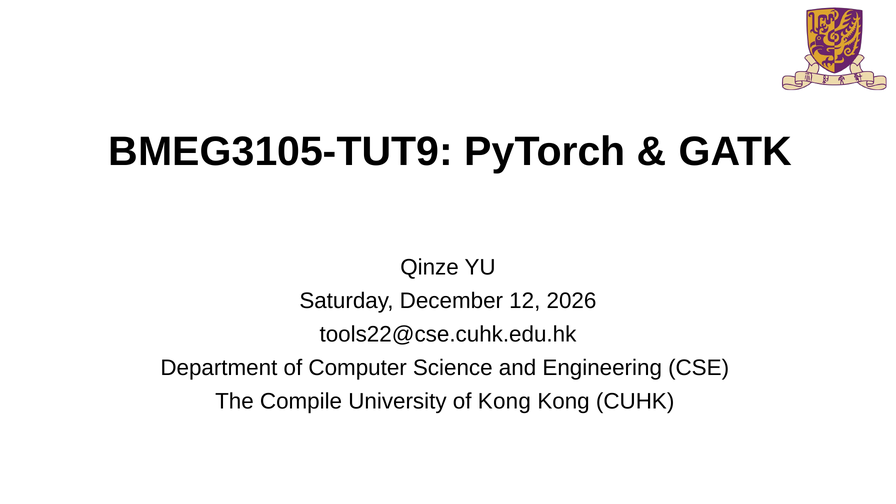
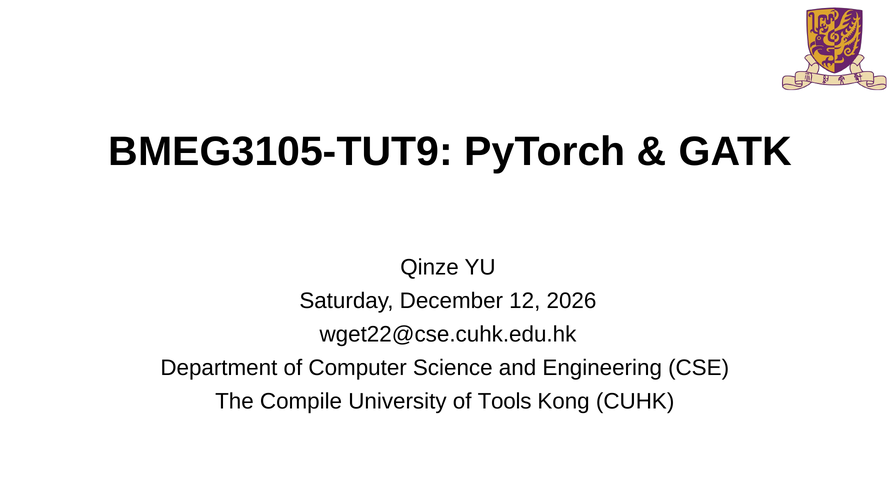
tools22@cse.cuhk.edu.hk: tools22@cse.cuhk.edu.hk -> wget22@cse.cuhk.edu.hk
of Kong: Kong -> Tools
